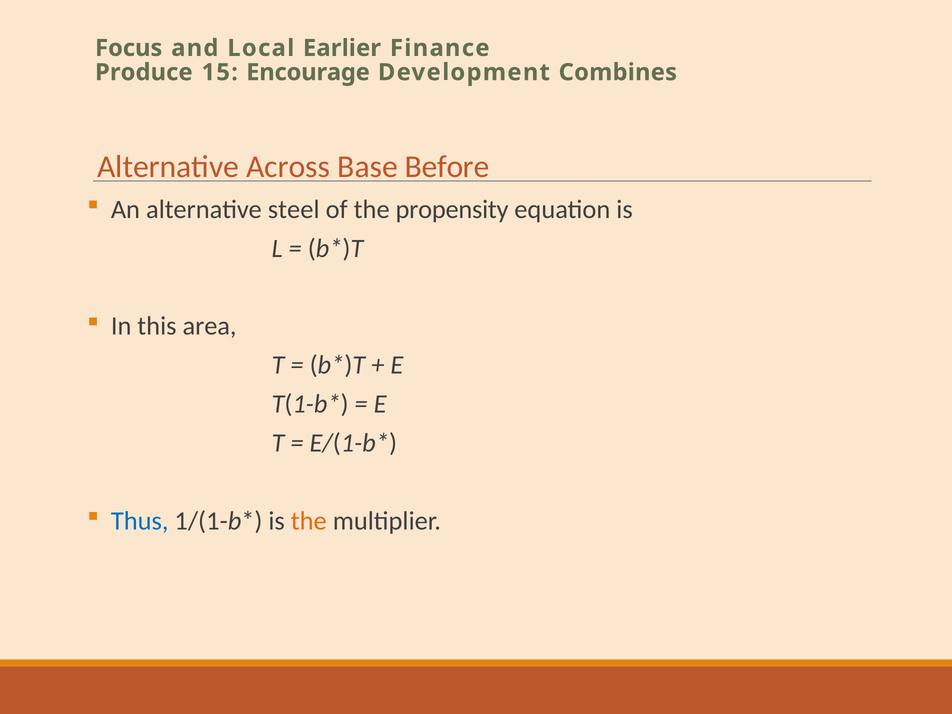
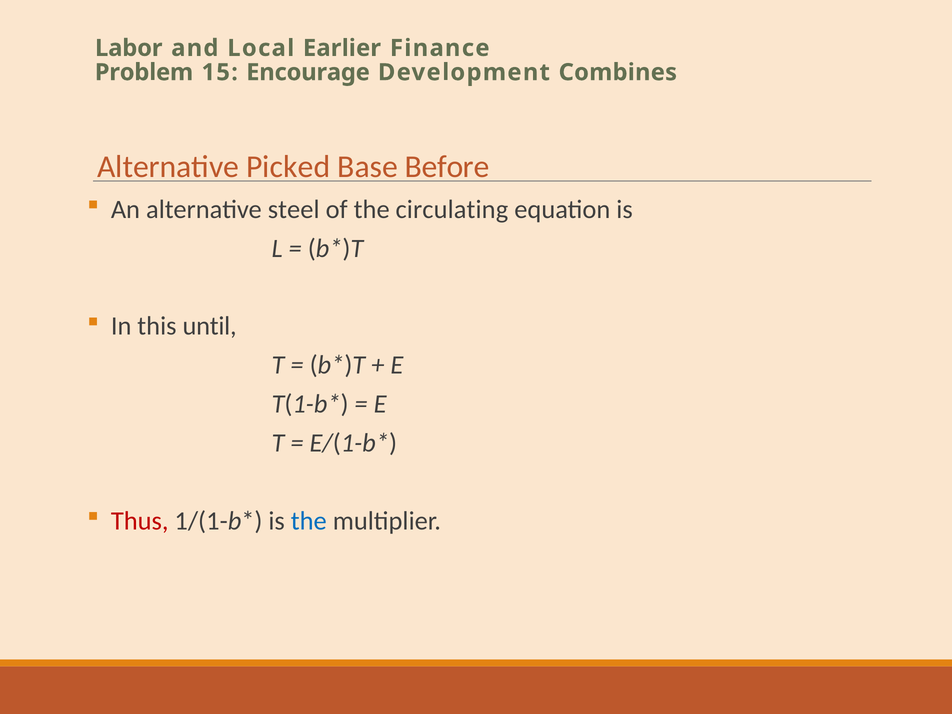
Focus: Focus -> Labor
Produce: Produce -> Problem
Across: Across -> Picked
propensity: propensity -> circulating
area: area -> until
Thus colour: blue -> red
the at (309, 521) colour: orange -> blue
